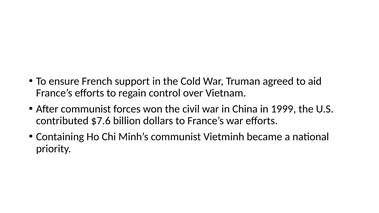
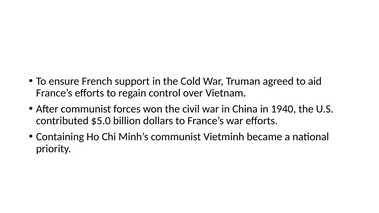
1999: 1999 -> 1940
$7.6: $7.6 -> $5.0
